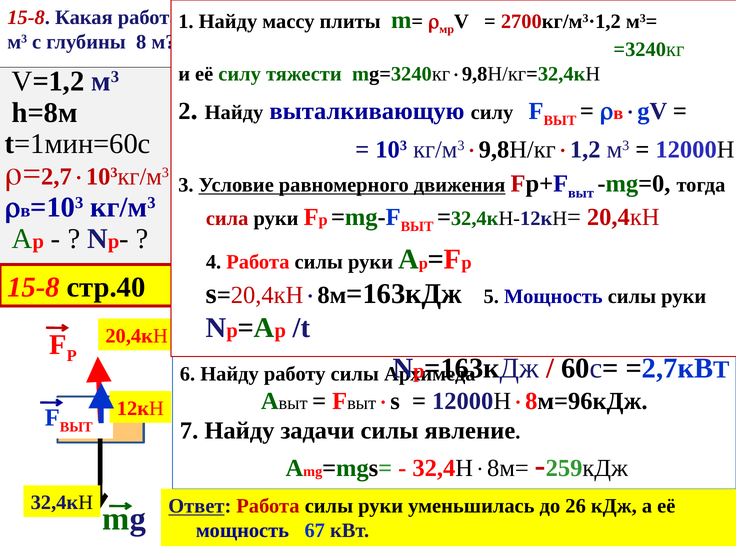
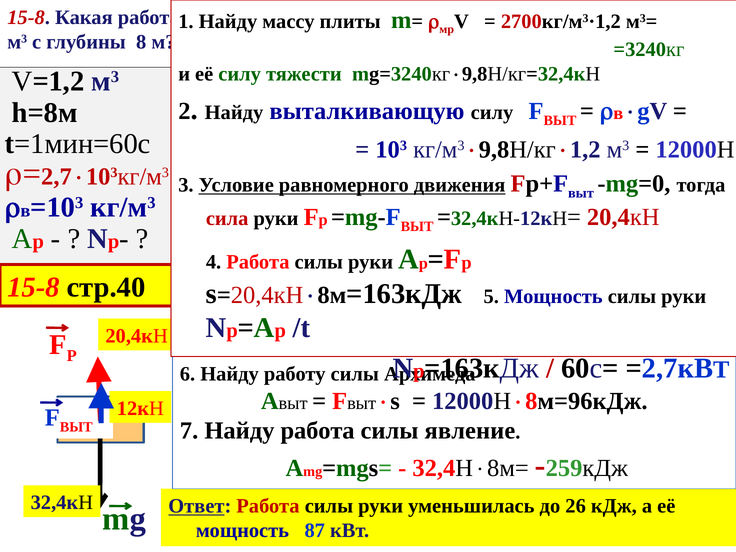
Найду задачи: задачи -> работа
67: 67 -> 87
